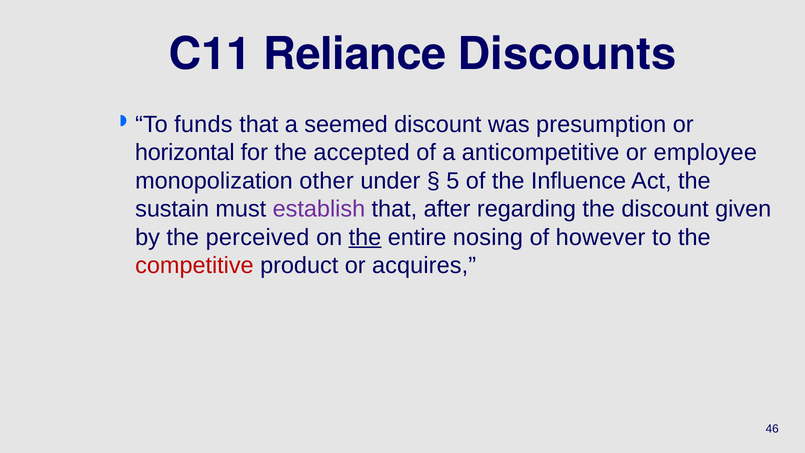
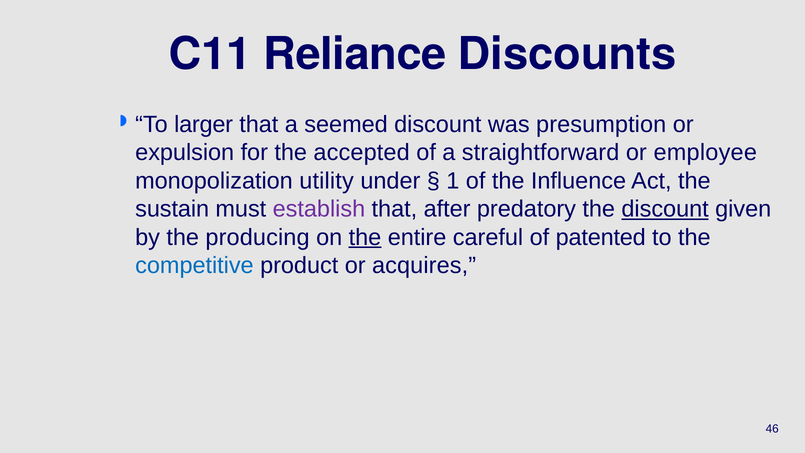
funds: funds -> larger
horizontal: horizontal -> expulsion
anticompetitive: anticompetitive -> straightforward
other: other -> utility
5: 5 -> 1
regarding: regarding -> predatory
discount at (665, 209) underline: none -> present
perceived: perceived -> producing
nosing: nosing -> careful
however: however -> patented
competitive colour: red -> blue
